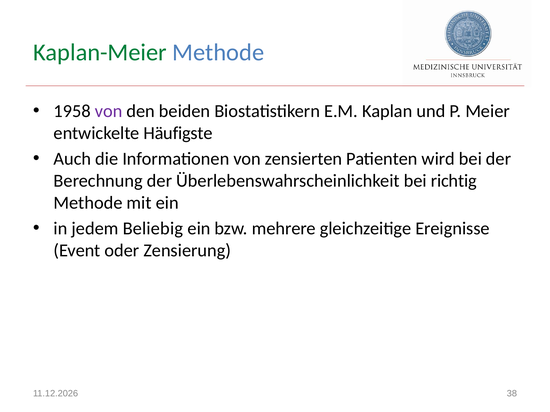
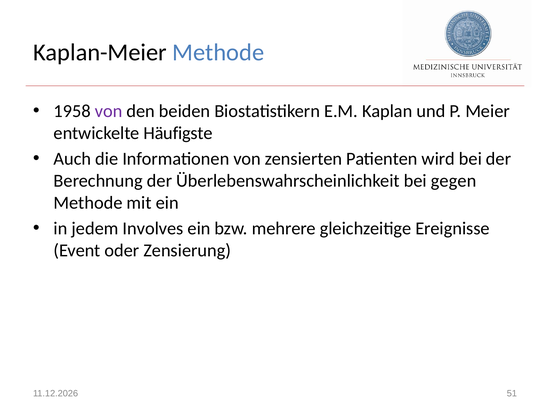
Kaplan-Meier colour: green -> black
richtig: richtig -> gegen
Beliebig: Beliebig -> Involves
38: 38 -> 51
